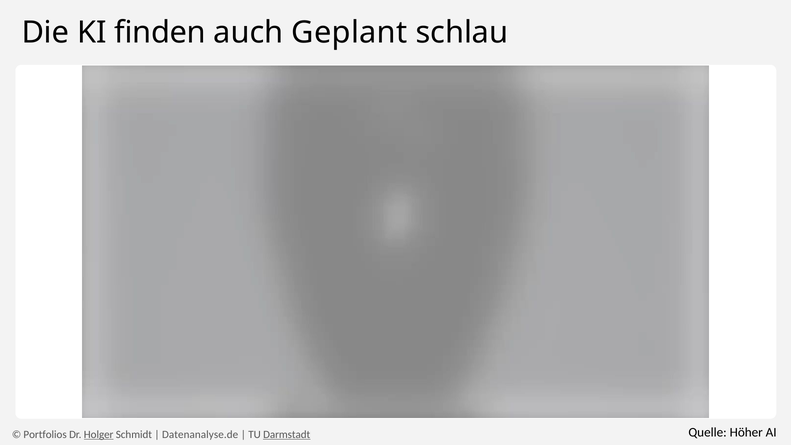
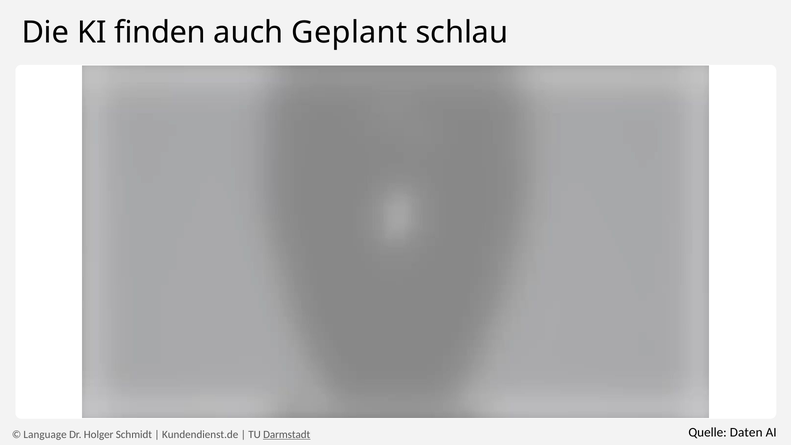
Höher: Höher -> Daten
Portfolios: Portfolios -> Language
Holger underline: present -> none
Datenanalyse.de: Datenanalyse.de -> Kundendienst.de
